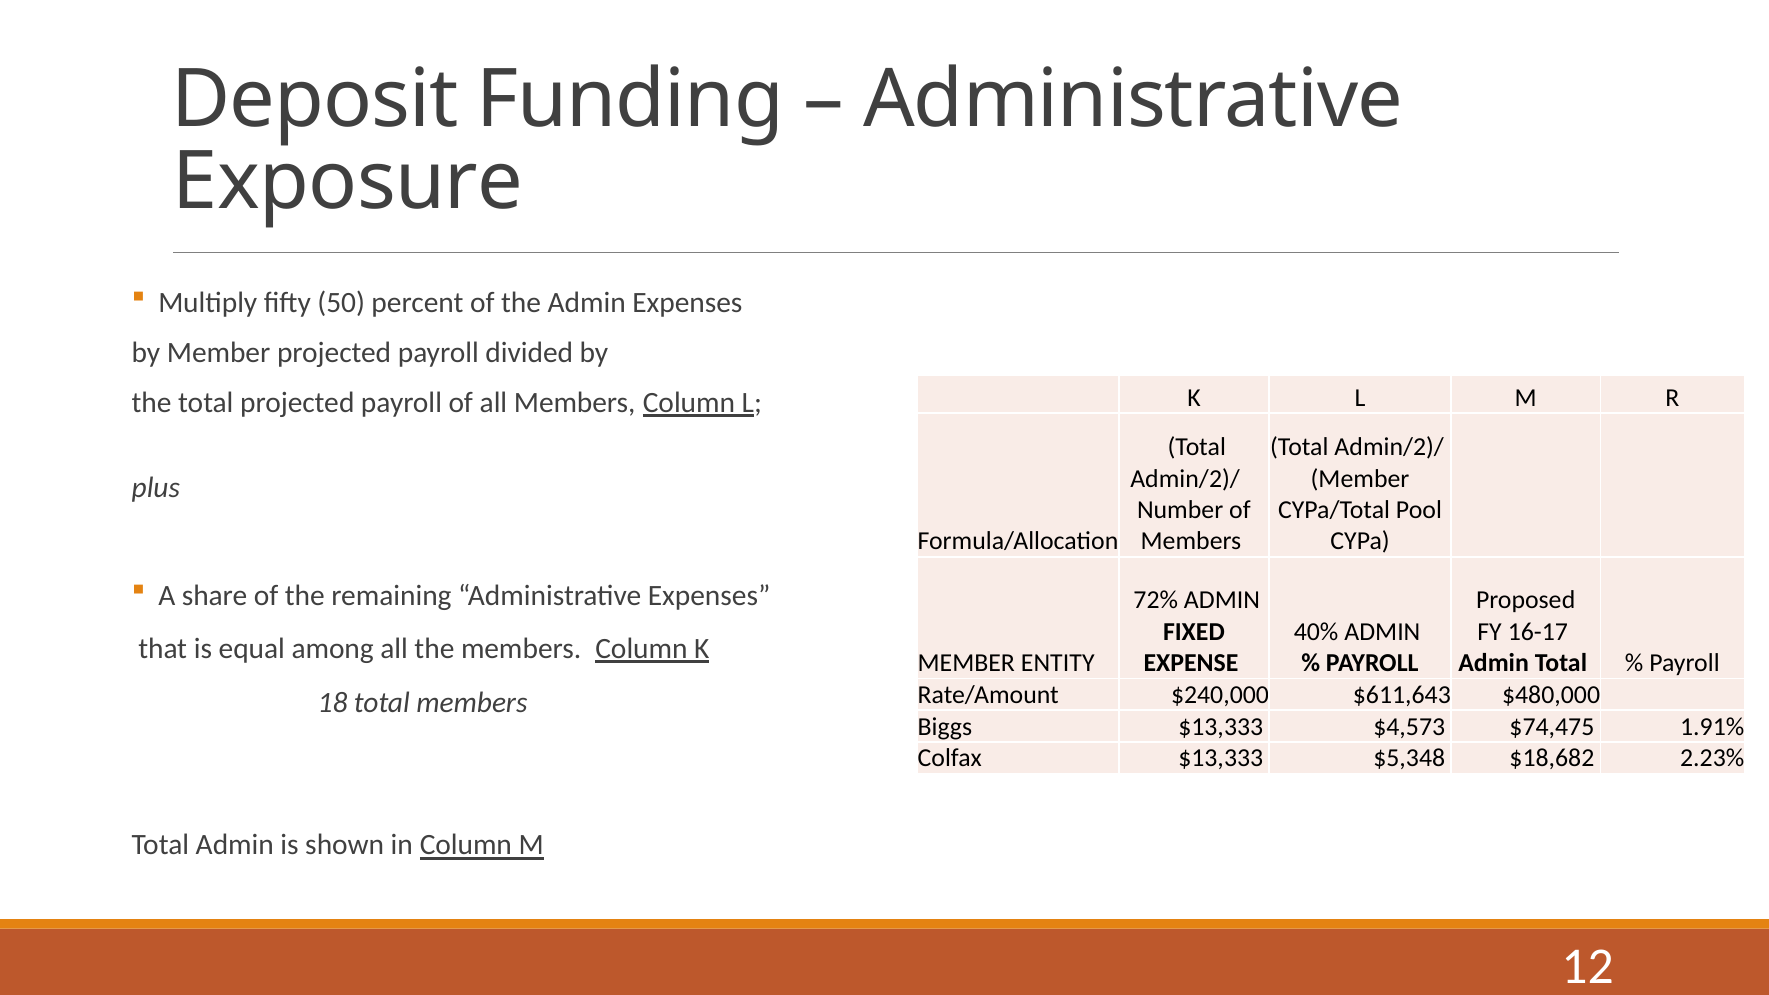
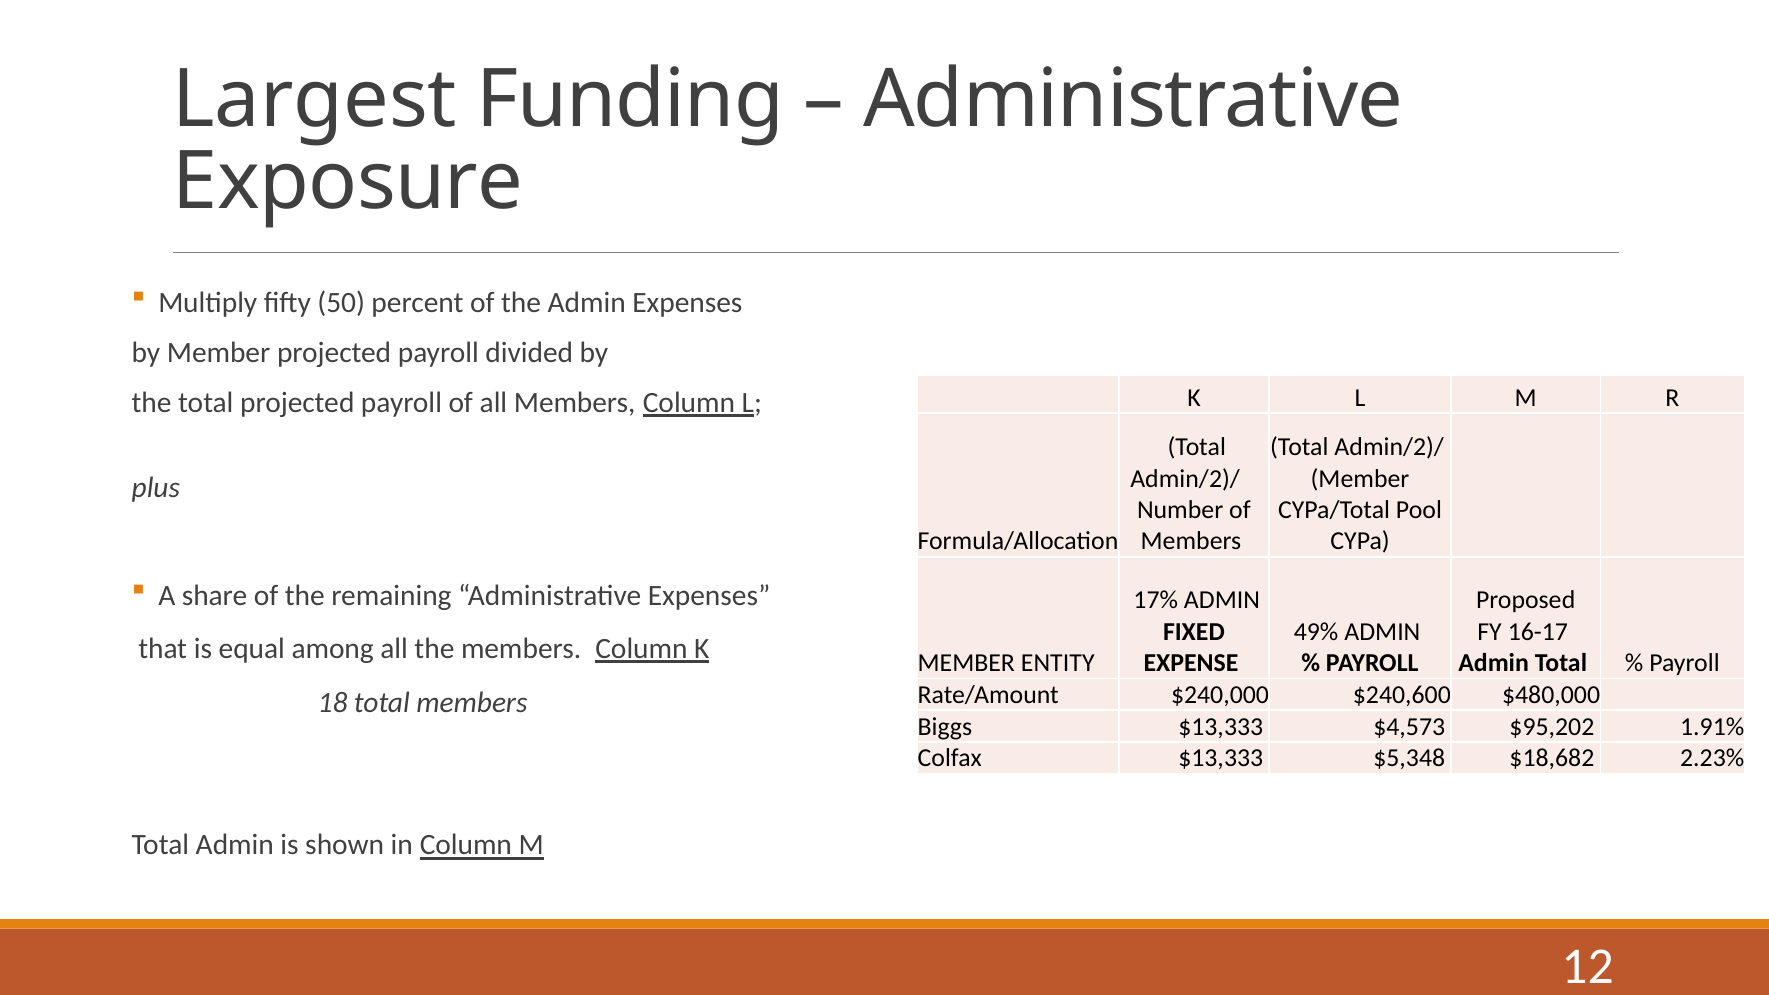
Deposit: Deposit -> Largest
72%: 72% -> 17%
40%: 40% -> 49%
$611,643: $611,643 -> $240,600
$74,475: $74,475 -> $95,202
